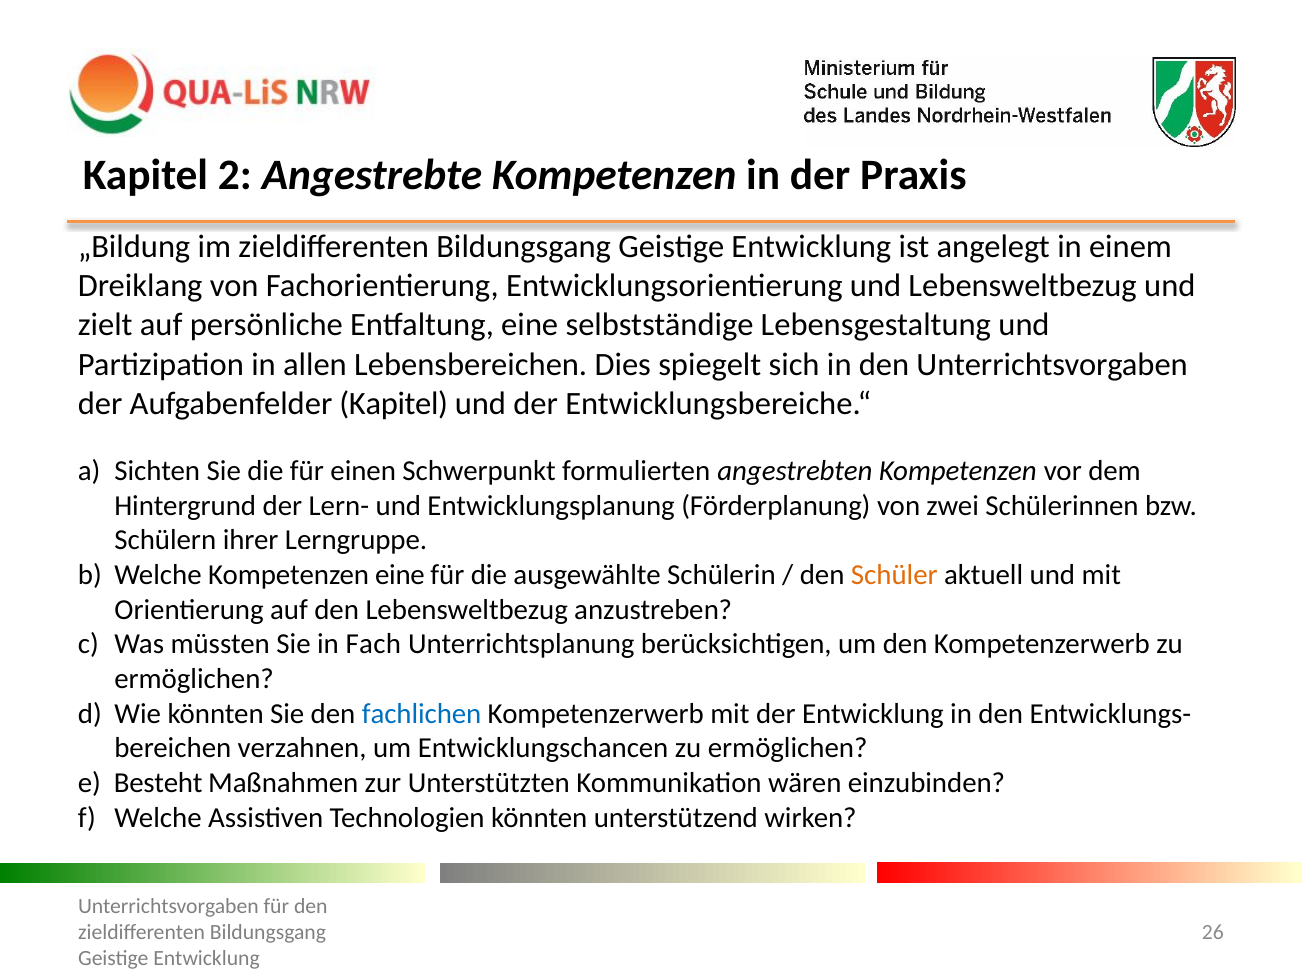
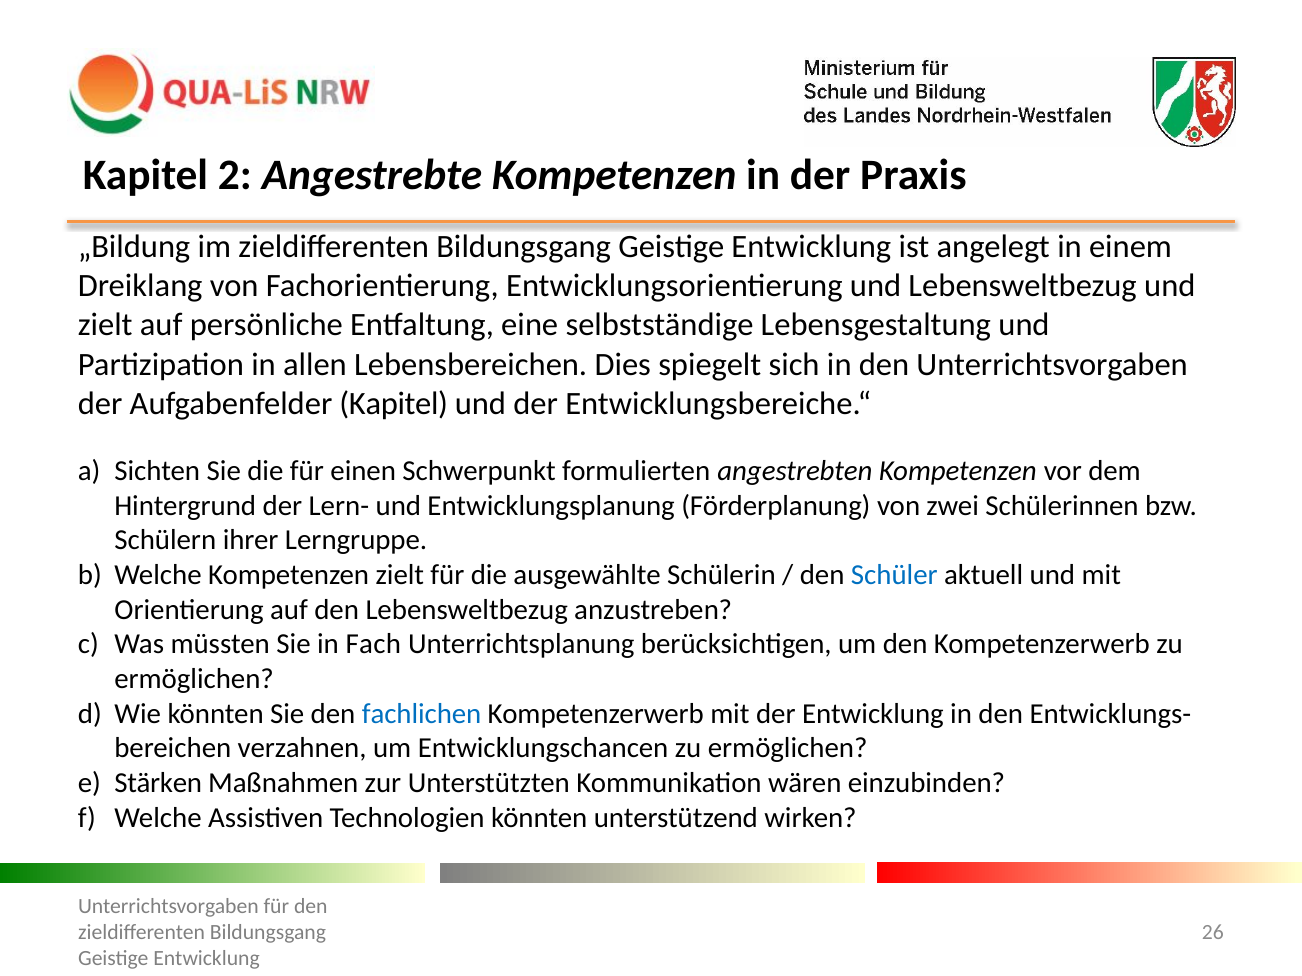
Kompetenzen eine: eine -> zielt
Schüler colour: orange -> blue
Besteht: Besteht -> Stärken
